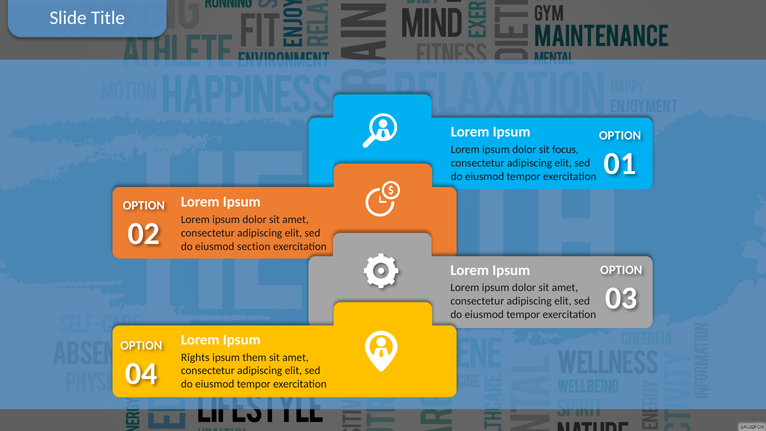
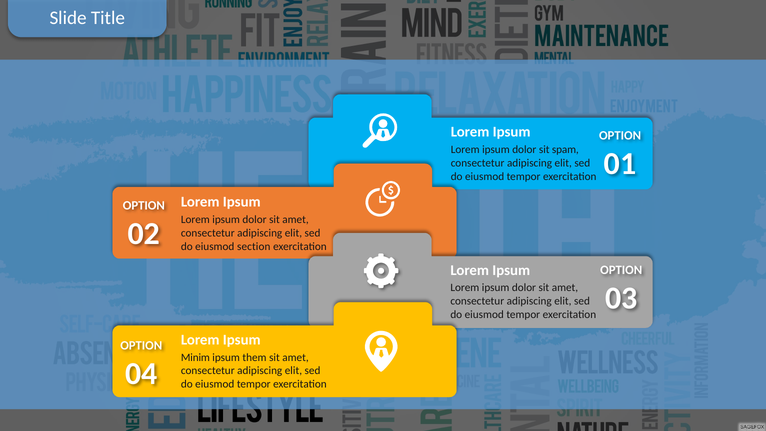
focus: focus -> spam
Rights: Rights -> Minim
